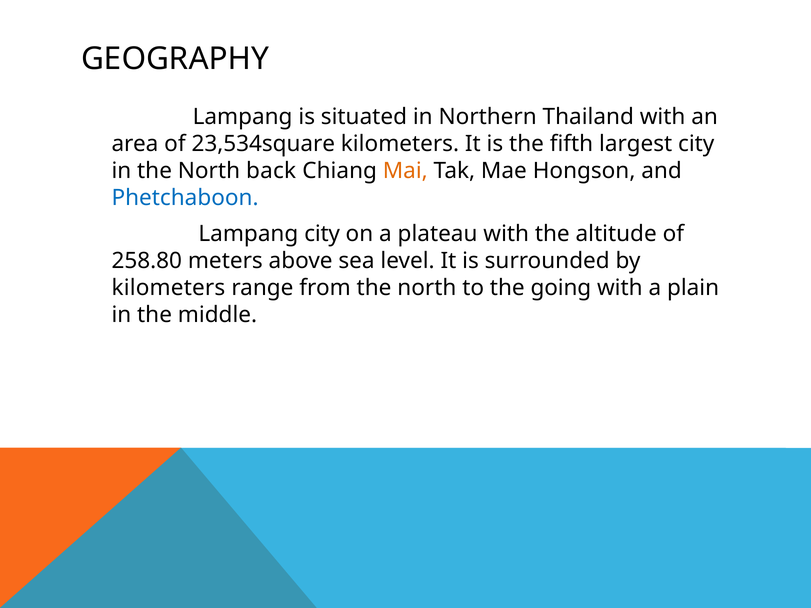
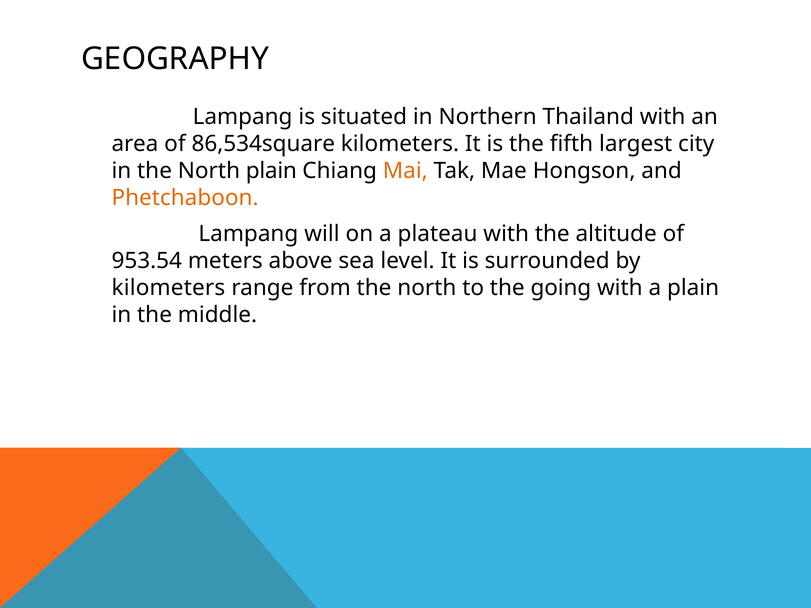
23,534square: 23,534square -> 86,534square
North back: back -> plain
Phetchaboon colour: blue -> orange
Lampang city: city -> will
258.80: 258.80 -> 953.54
